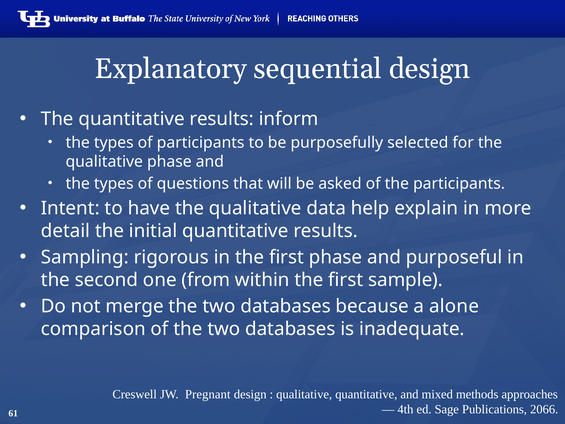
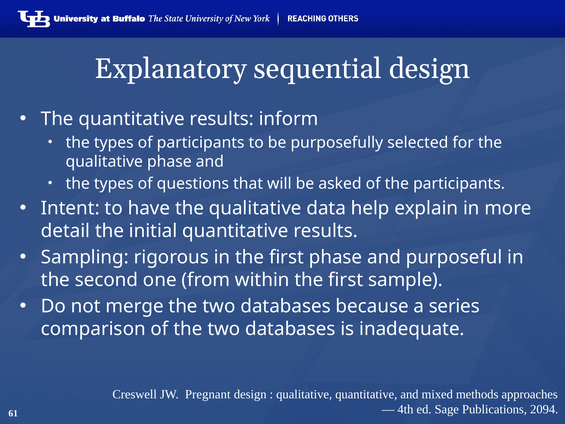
alone: alone -> series
2066: 2066 -> 2094
